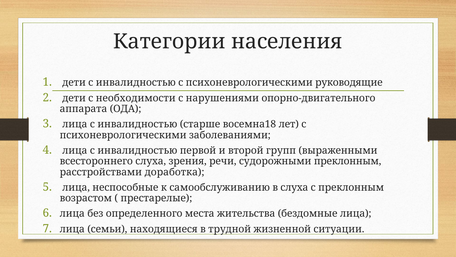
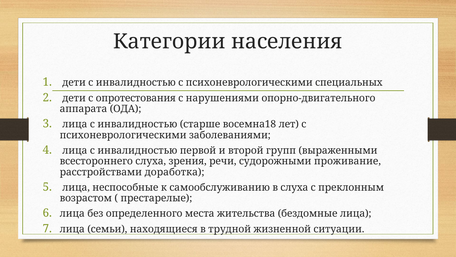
руководящие: руководящие -> специальных
необходимости: необходимости -> опротестования
судорожными преклонным: преклонным -> проживание
